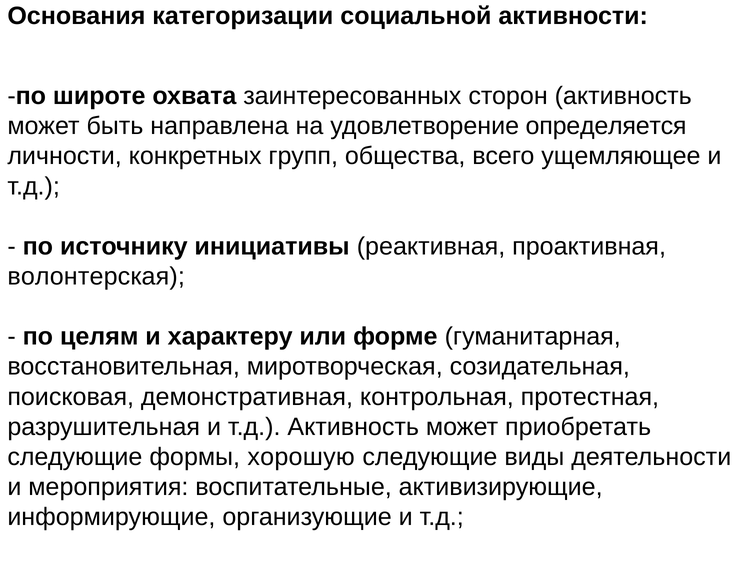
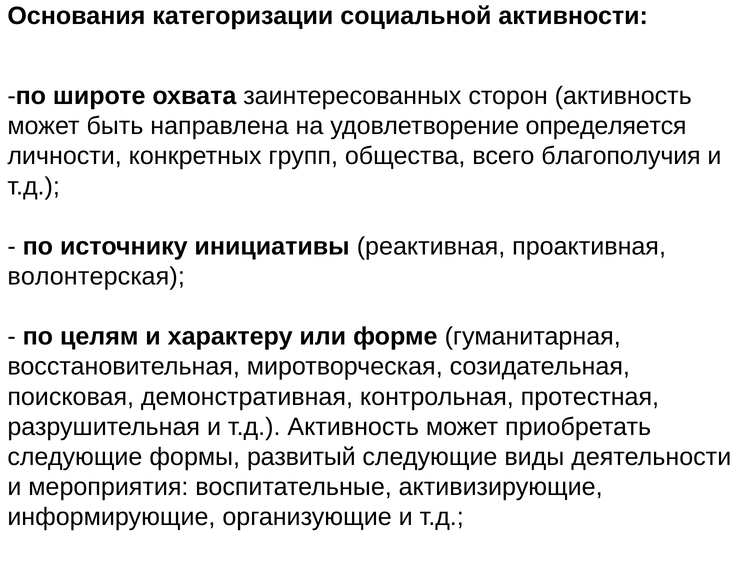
ущемляющее: ущемляющее -> благополучия
хорошую: хорошую -> развитый
